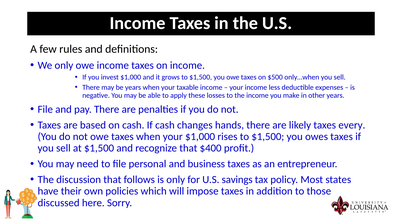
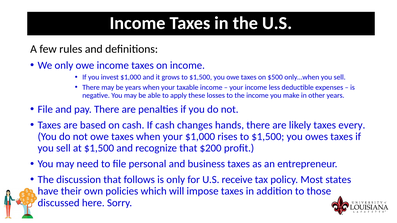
$400: $400 -> $200
savings: savings -> receive
